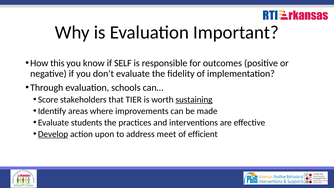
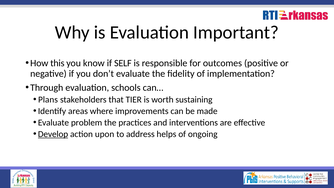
Score: Score -> Plans
sustaining underline: present -> none
students: students -> problem
meet: meet -> helps
efficient: efficient -> ongoing
